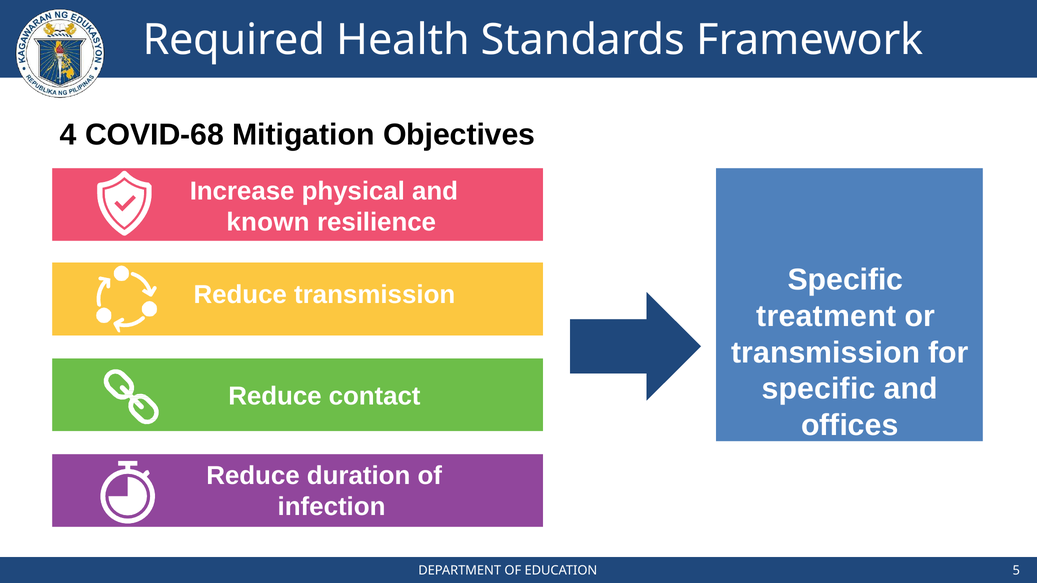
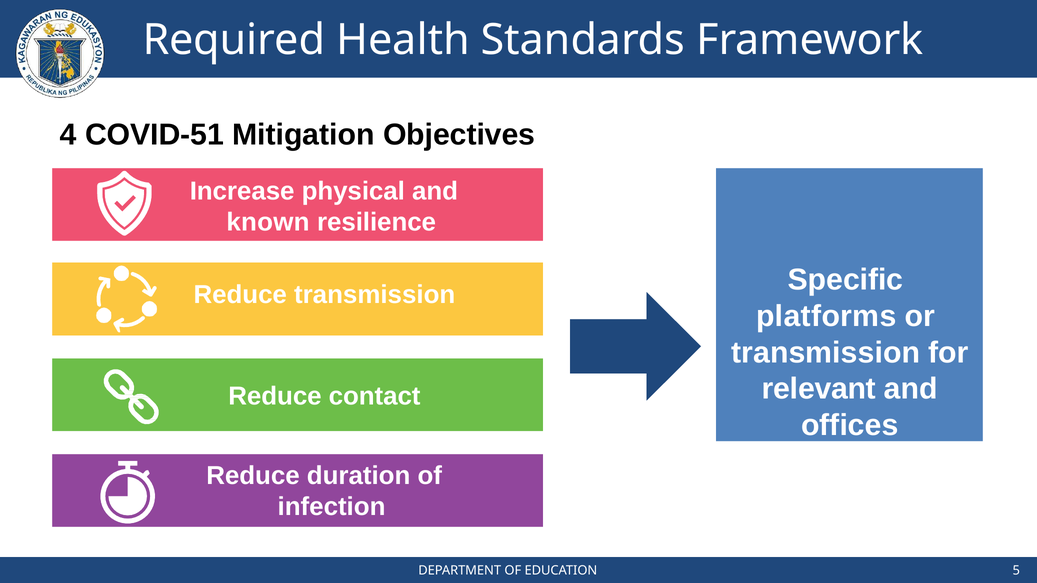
COVID-68: COVID-68 -> COVID-51
treatment: treatment -> platforms
specific at (819, 389): specific -> relevant
